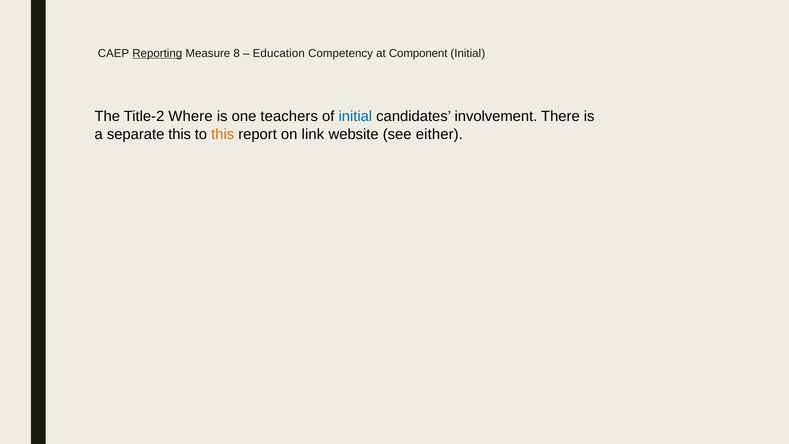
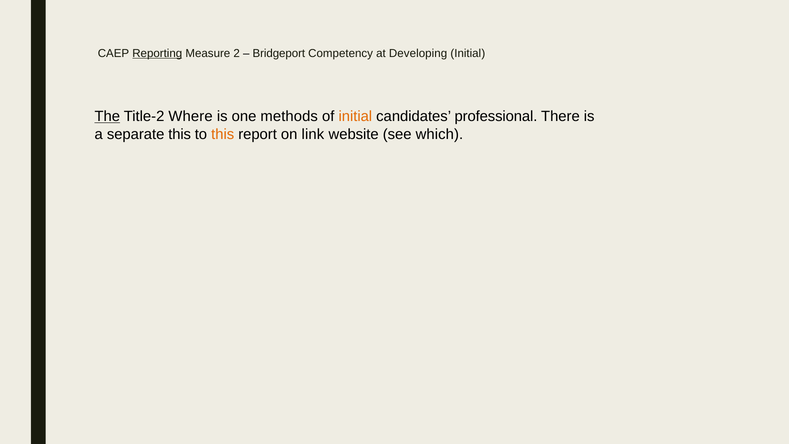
8: 8 -> 2
Education: Education -> Bridgeport
Component: Component -> Developing
The underline: none -> present
teachers: teachers -> methods
initial at (355, 116) colour: blue -> orange
involvement: involvement -> professional
either: either -> which
